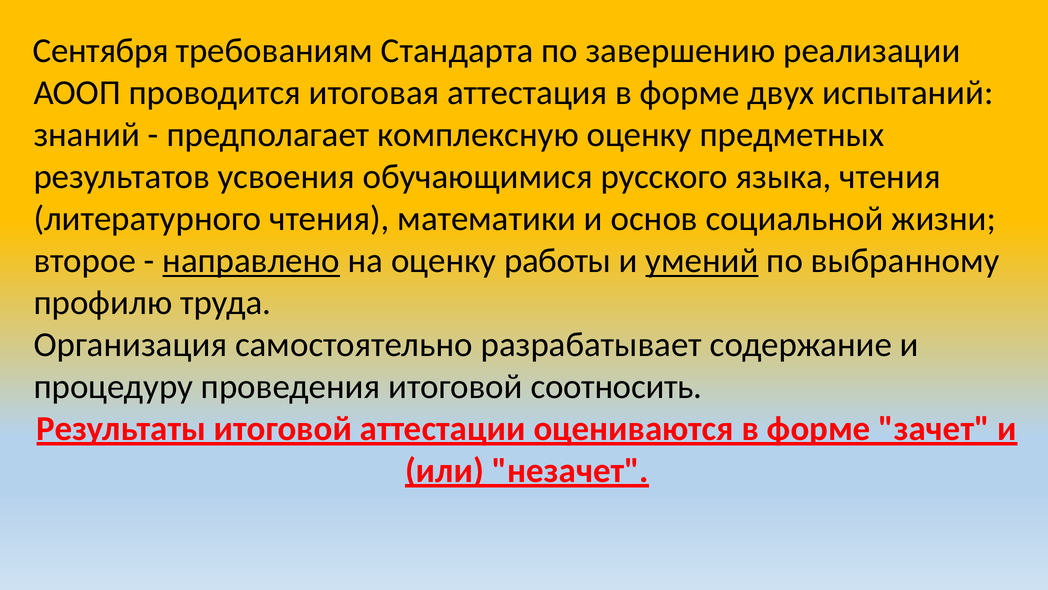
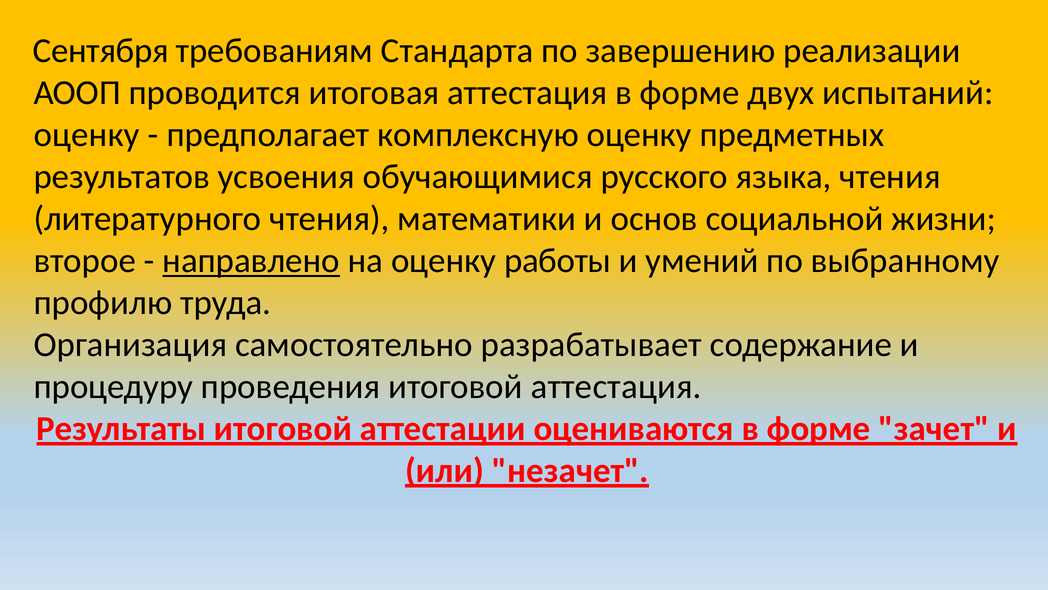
знаний at (87, 135): знаний -> оценку
умений underline: present -> none
итоговой соотносить: соотносить -> аттестация
